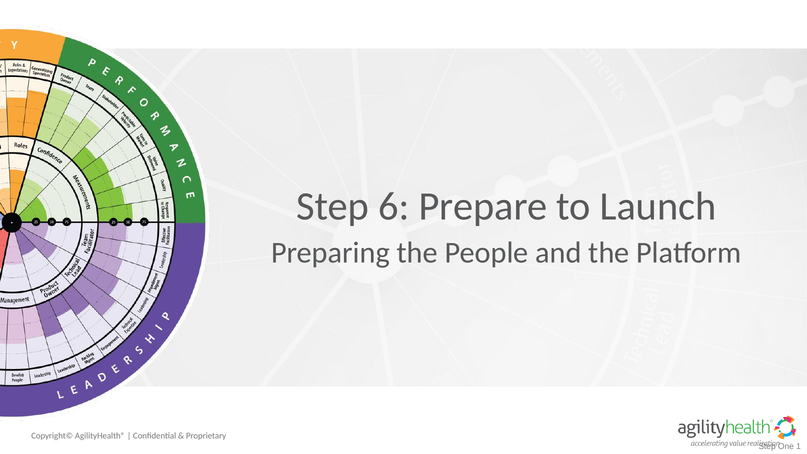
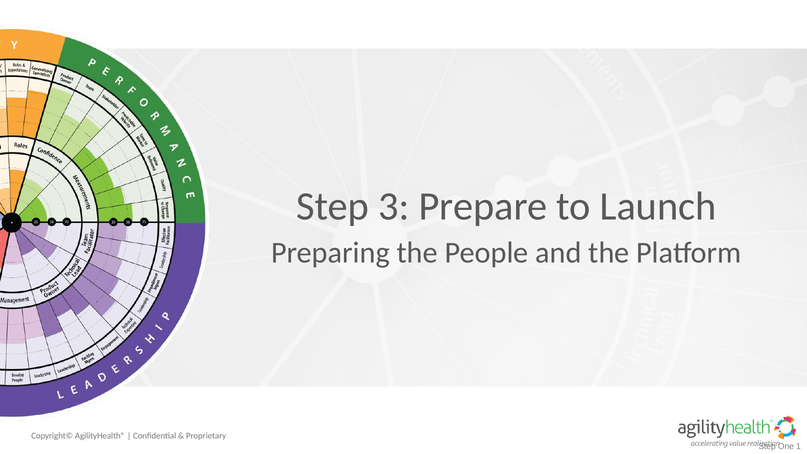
6: 6 -> 3
